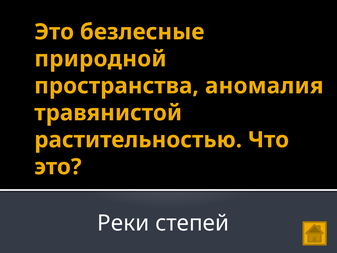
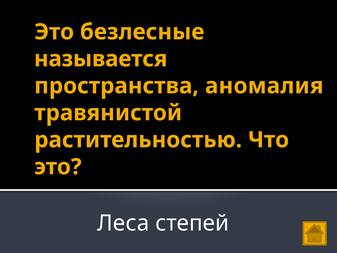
природной: природной -> называется
Реки: Реки -> Леса
